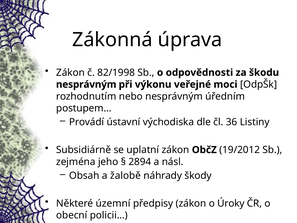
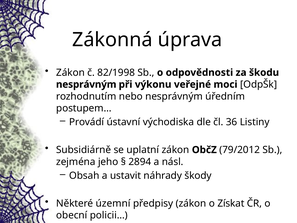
19/2012: 19/2012 -> 79/2012
žalobě: žalobě -> ustavit
Úroky: Úroky -> Získat
